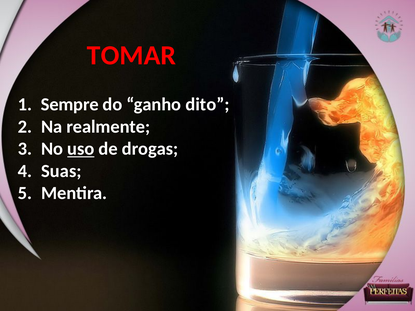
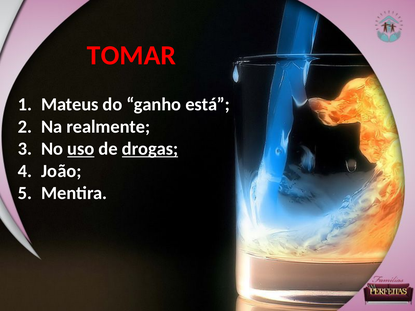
Sempre: Sempre -> Mateus
dito: dito -> está
drogas underline: none -> present
Suas: Suas -> João
